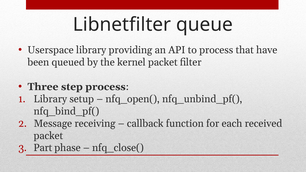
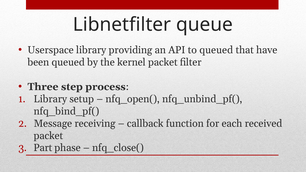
to process: process -> queued
